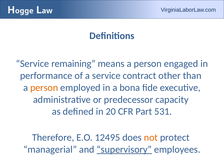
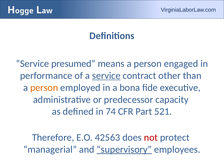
remaining: remaining -> presumed
service at (106, 76) underline: none -> present
20: 20 -> 74
531: 531 -> 521
12495: 12495 -> 42563
not colour: orange -> red
